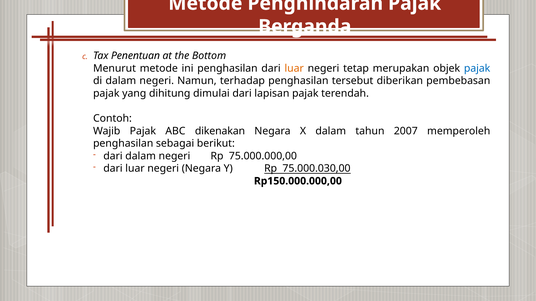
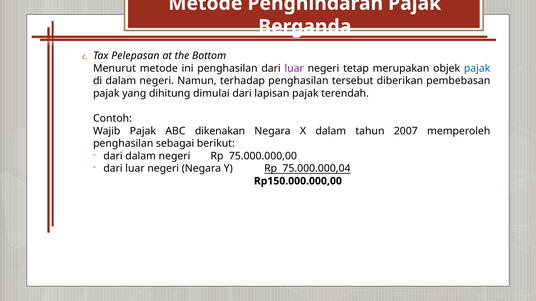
Penentuan: Penentuan -> Pelepasan
luar at (294, 68) colour: orange -> purple
75.000.030,00: 75.000.030,00 -> 75.000.000,04
